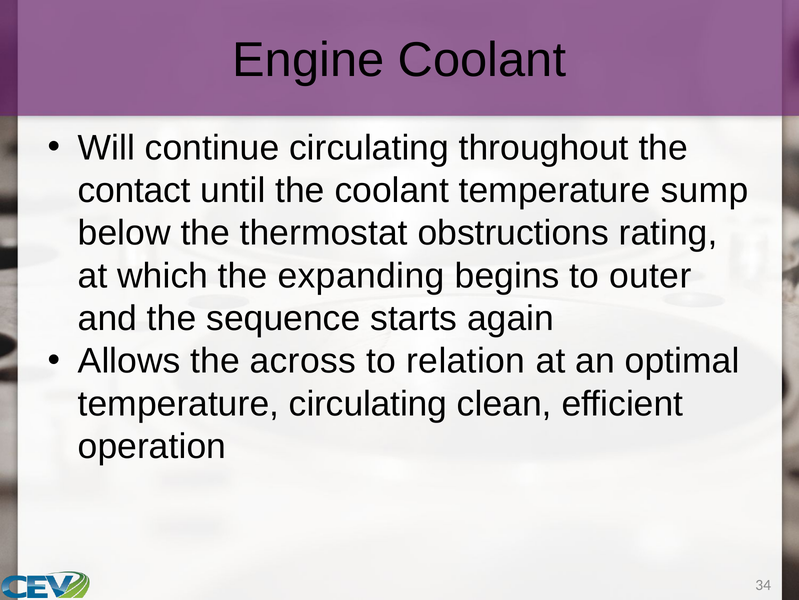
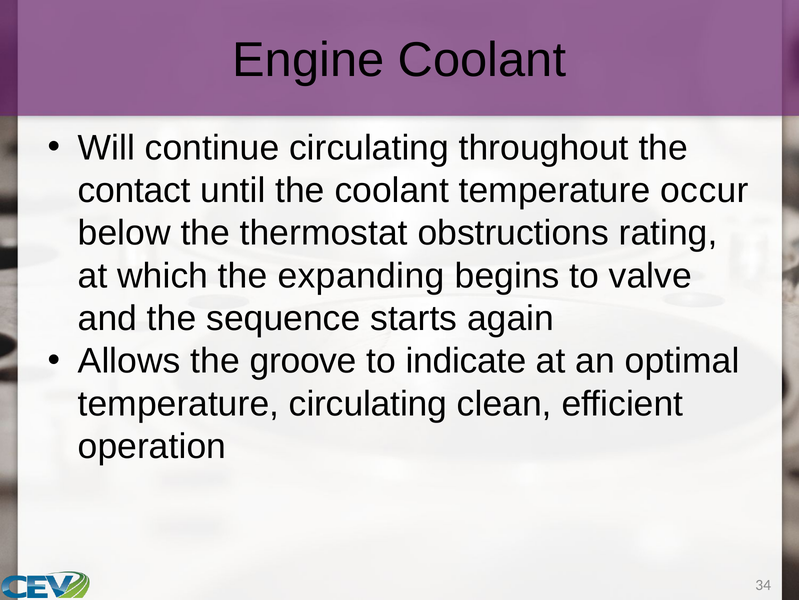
sump: sump -> occur
outer: outer -> valve
across: across -> groove
relation: relation -> indicate
